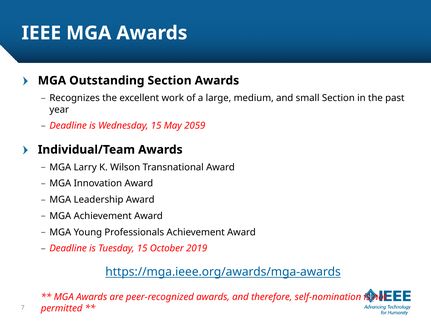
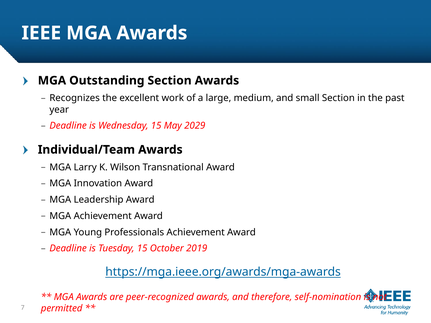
2059: 2059 -> 2029
